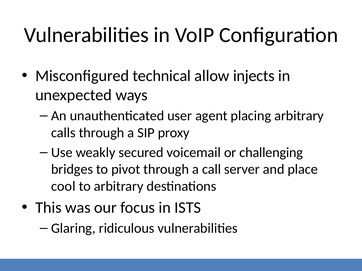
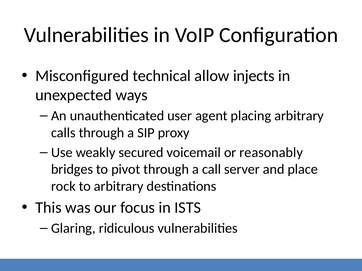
challenging: challenging -> reasonably
cool: cool -> rock
